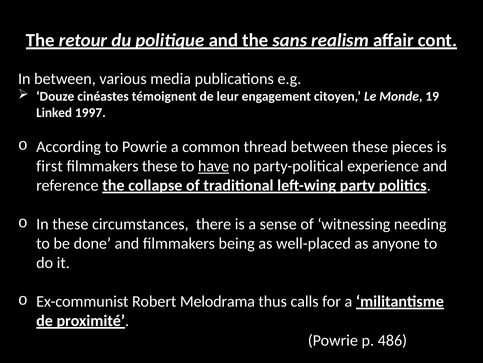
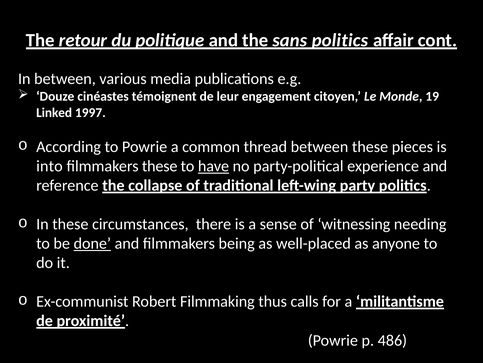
sans realism: realism -> politics
first: first -> into
done underline: none -> present
Melodrama: Melodrama -> Filmmaking
